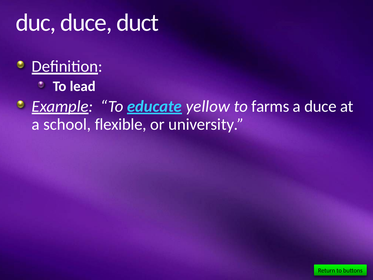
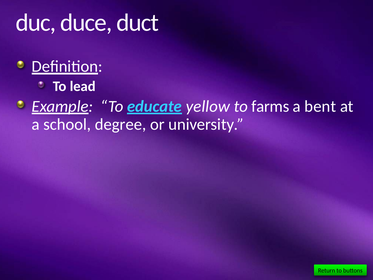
a duce: duce -> bent
flexible: flexible -> degree
